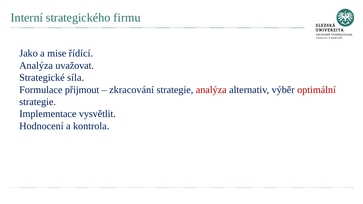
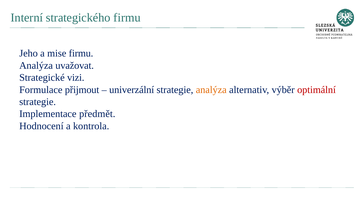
Jako: Jako -> Jeho
mise řídící: řídící -> firmu
síla: síla -> vizi
zkracování: zkracování -> univerzální
analýza at (211, 90) colour: red -> orange
vysvětlit: vysvětlit -> předmět
